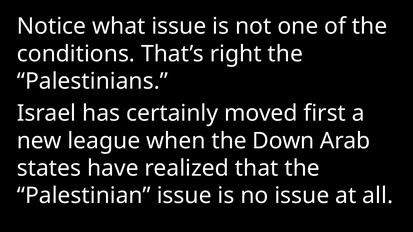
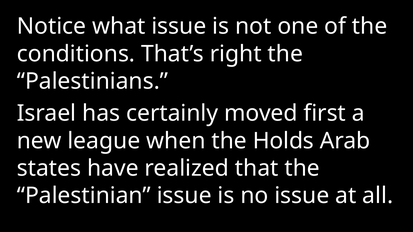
Down: Down -> Holds
